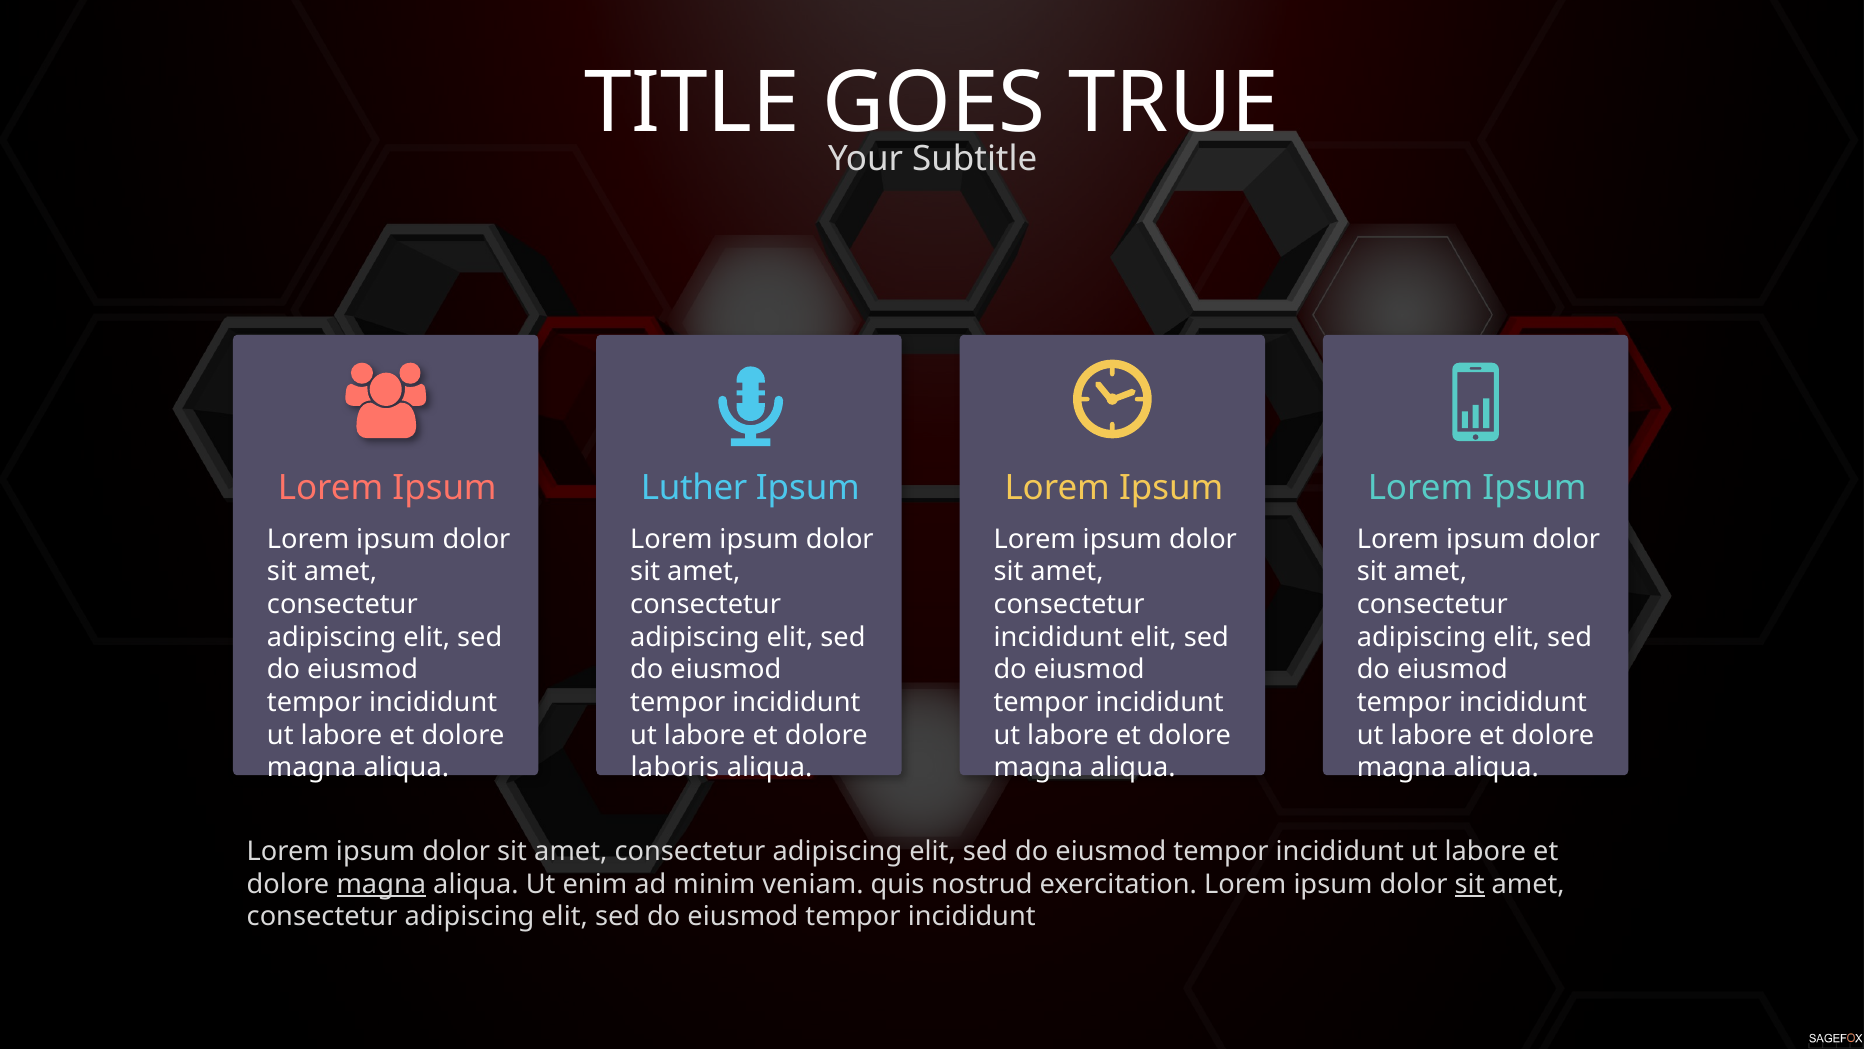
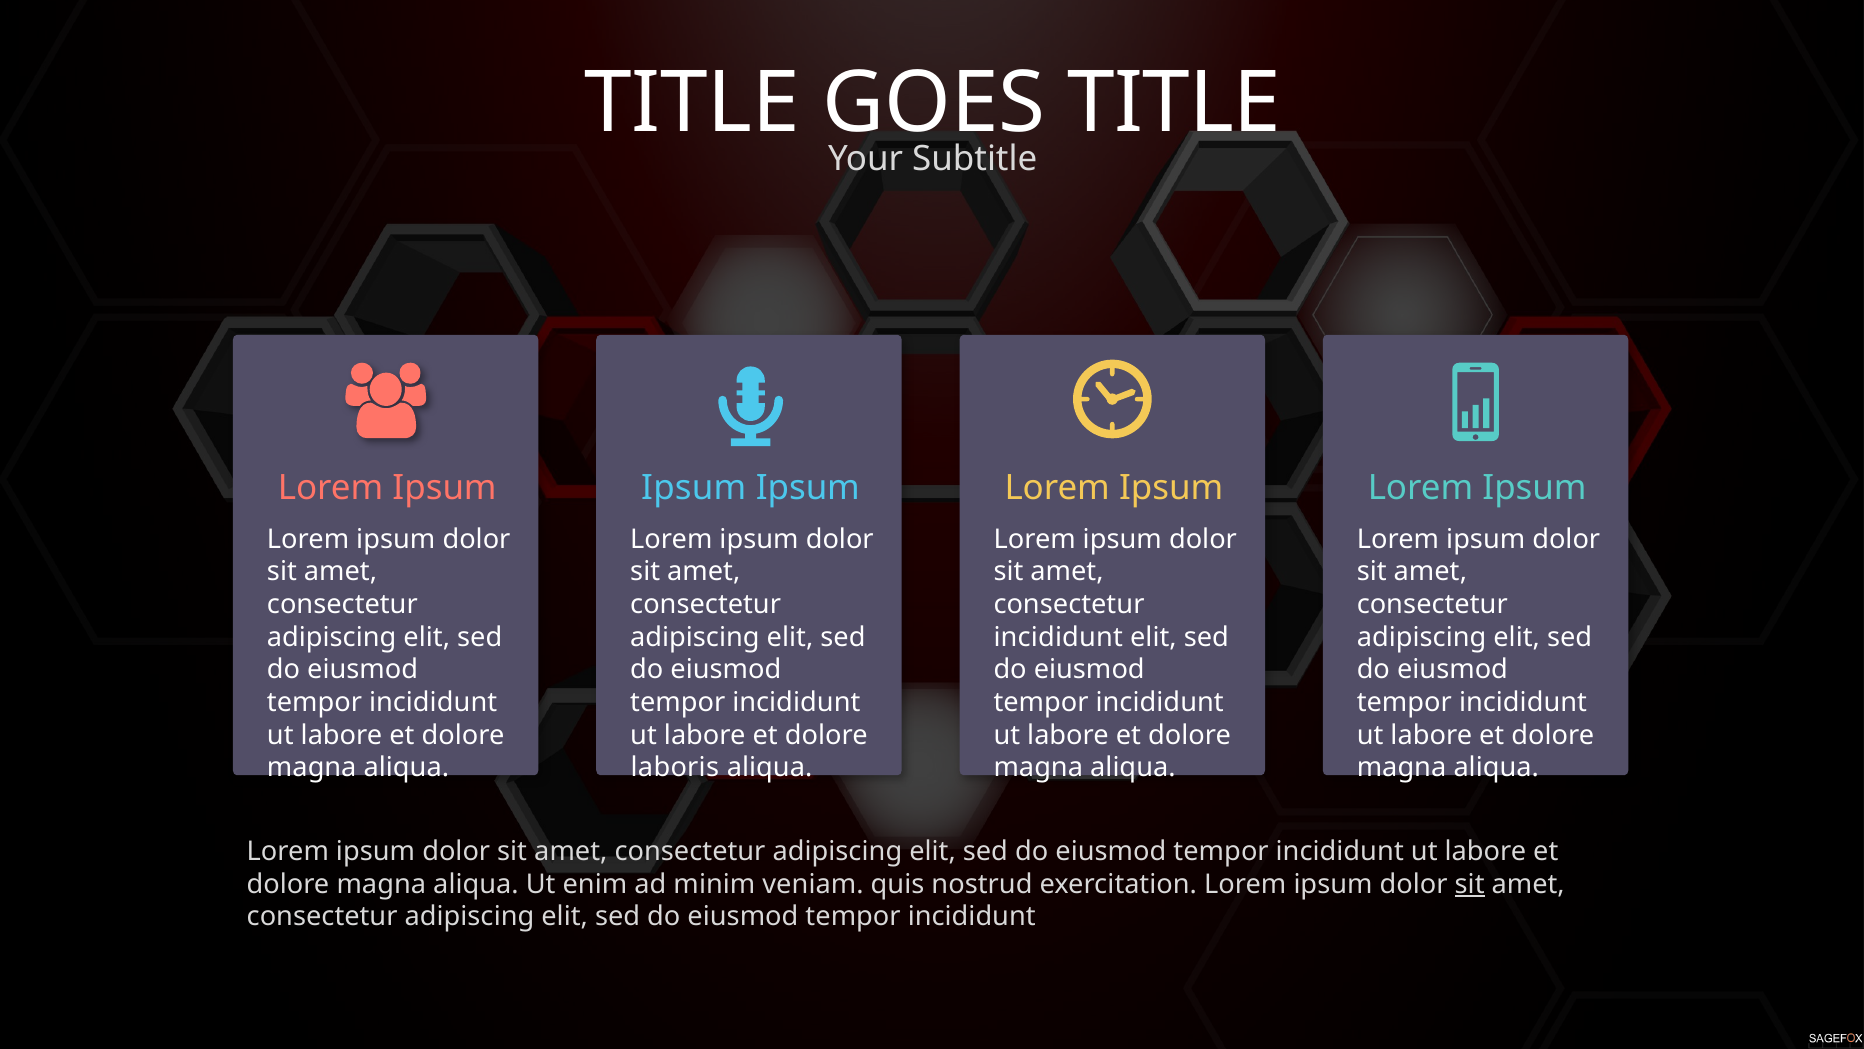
TRUE at (1174, 104): TRUE -> TITLE
Luther at (694, 488): Luther -> Ipsum
magna at (381, 884) underline: present -> none
